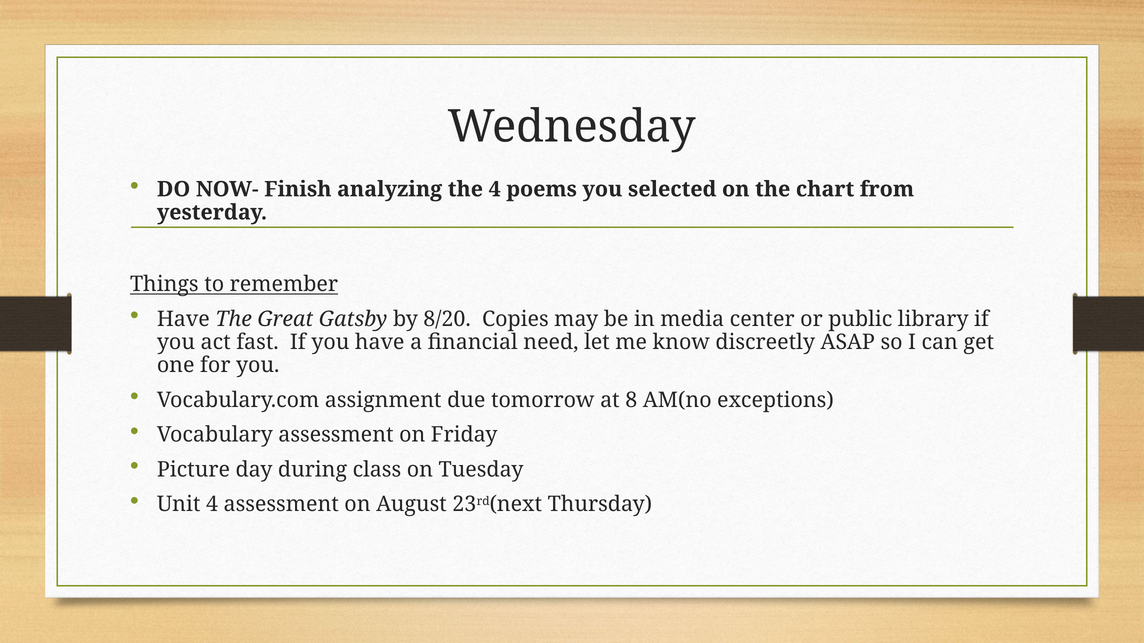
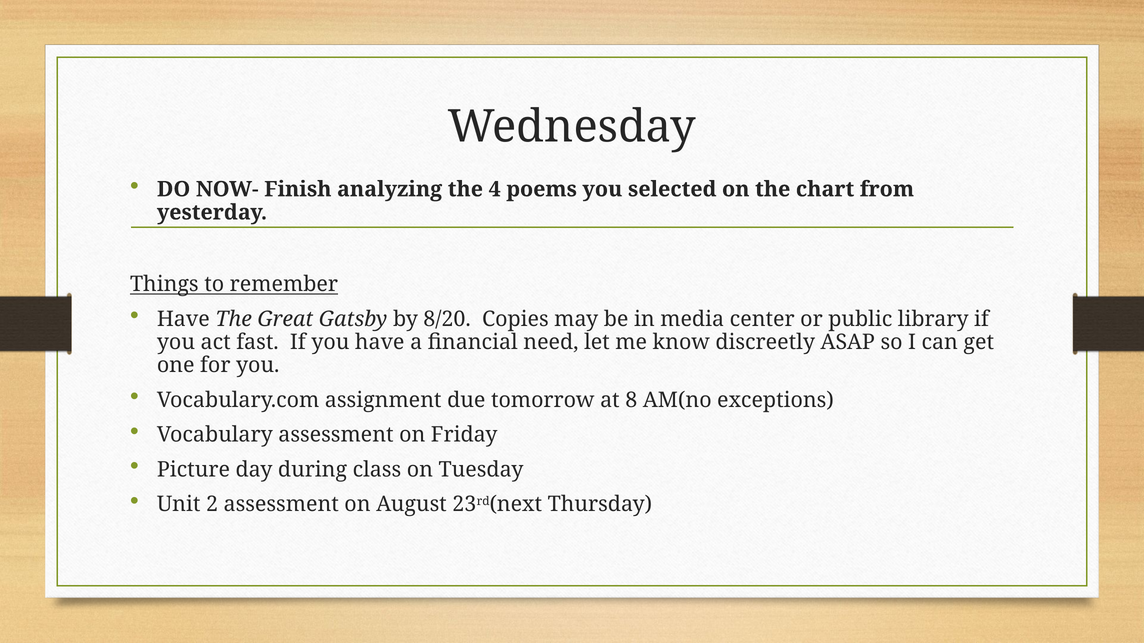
Unit 4: 4 -> 2
